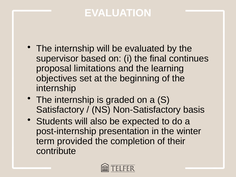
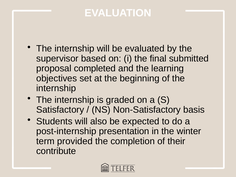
continues: continues -> submitted
limitations: limitations -> completed
